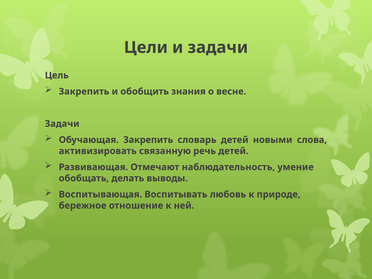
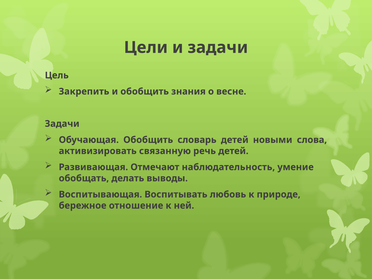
Обучающая Закрепить: Закрепить -> Обобщить
